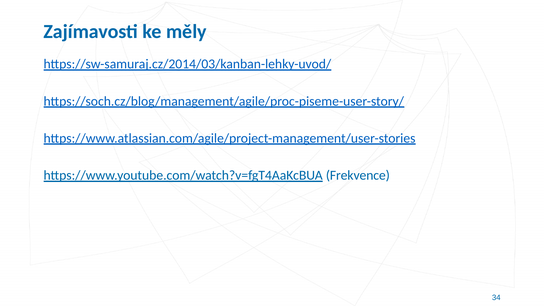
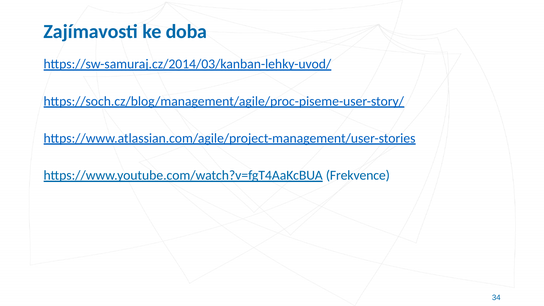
měly: měly -> doba
